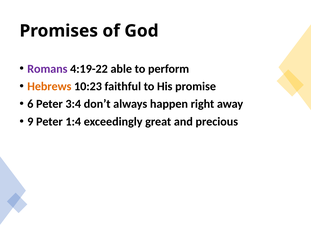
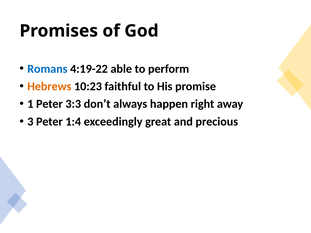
Romans colour: purple -> blue
6: 6 -> 1
3:4: 3:4 -> 3:3
9: 9 -> 3
